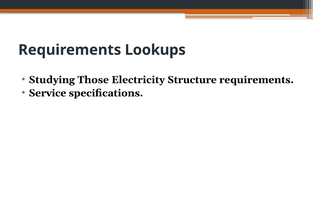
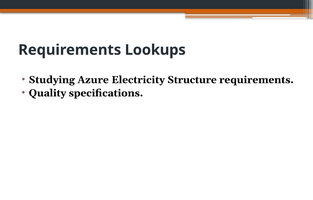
Those: Those -> Azure
Service: Service -> Quality
